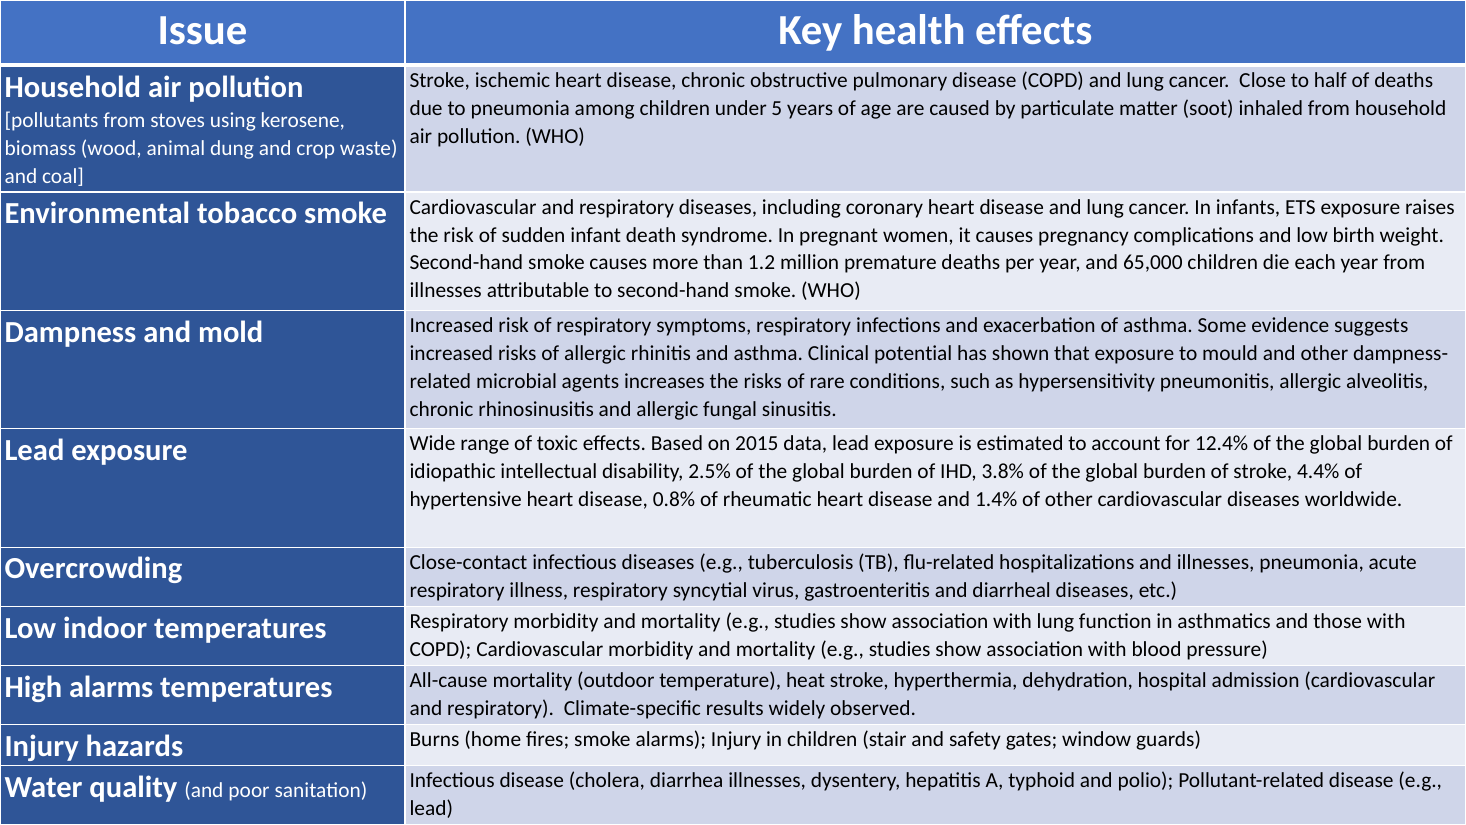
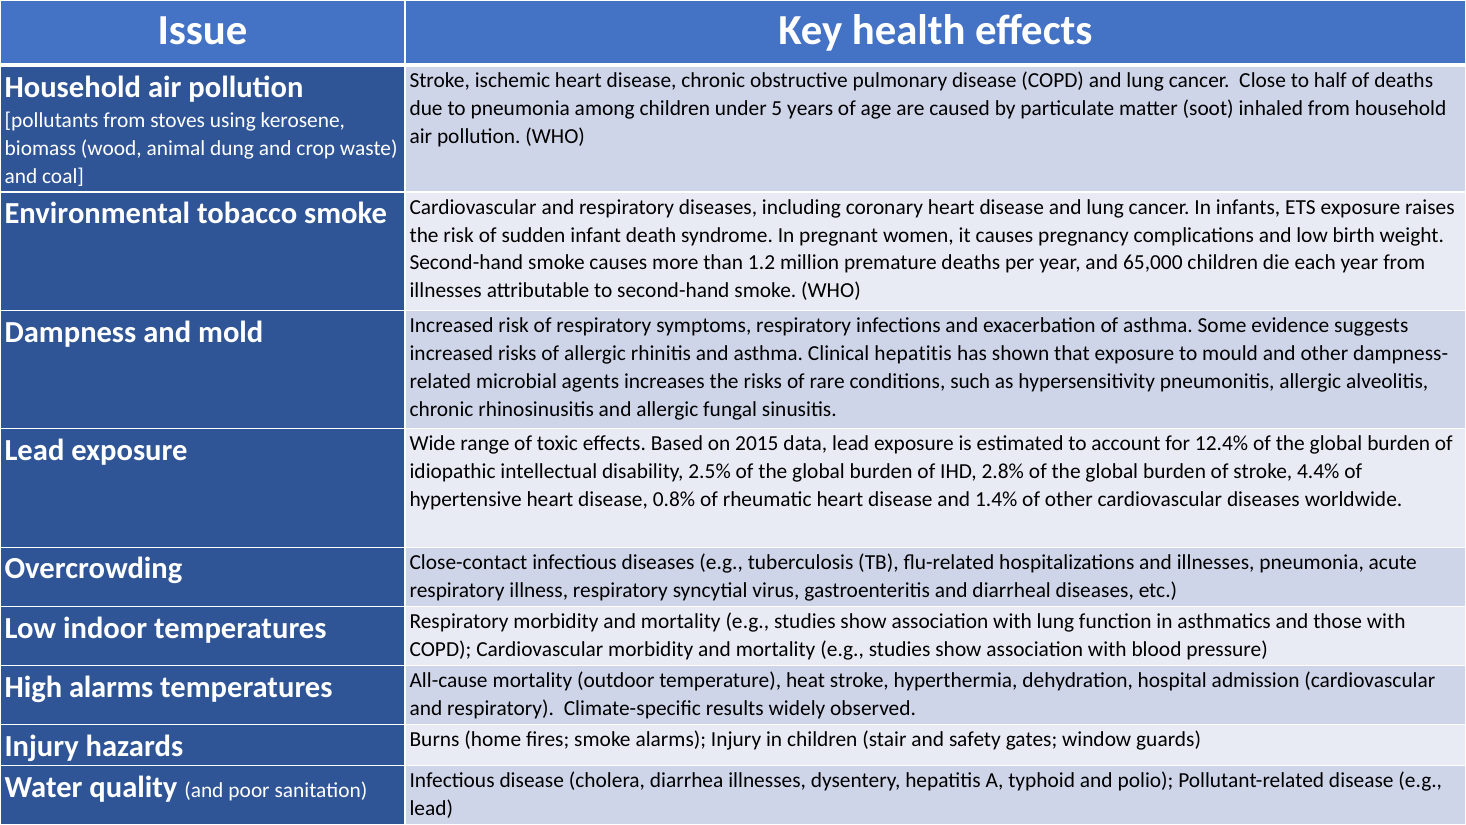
Clinical potential: potential -> hepatitis
3.8%: 3.8% -> 2.8%
